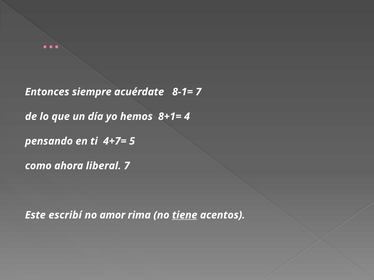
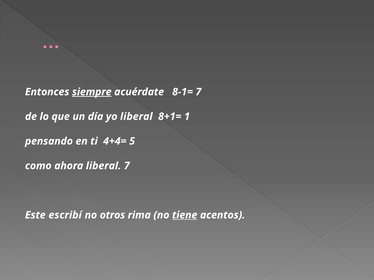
siempre underline: none -> present
yo hemos: hemos -> liberal
4: 4 -> 1
4+7=: 4+7= -> 4+4=
amor: amor -> otros
